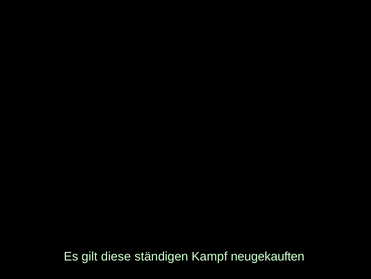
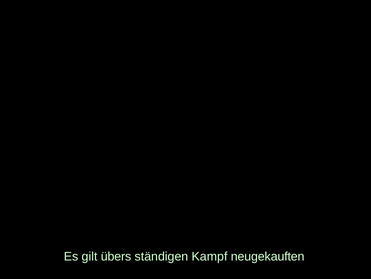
diese: diese -> übers
